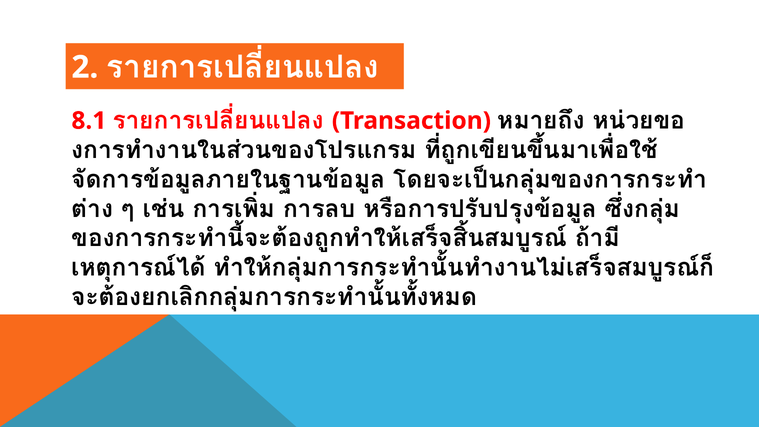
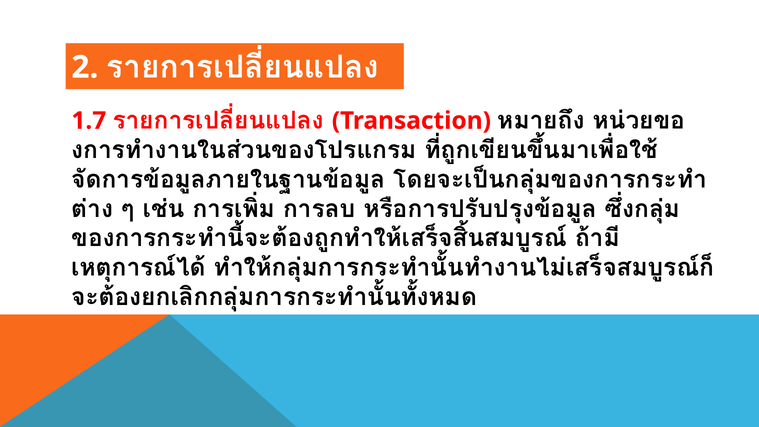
8.1: 8.1 -> 1.7
